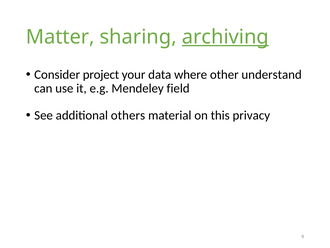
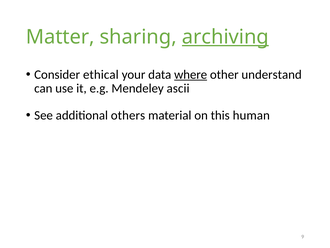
project: project -> ethical
where underline: none -> present
field: field -> ascii
privacy: privacy -> human
